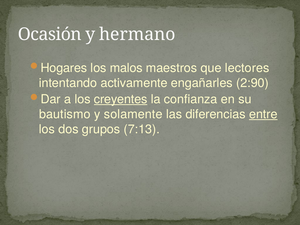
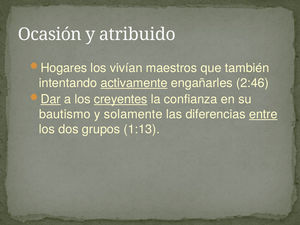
hermano: hermano -> atribuido
malos: malos -> vivían
lectores: lectores -> también
activamente underline: none -> present
2:90: 2:90 -> 2:46
Dar underline: none -> present
7:13: 7:13 -> 1:13
